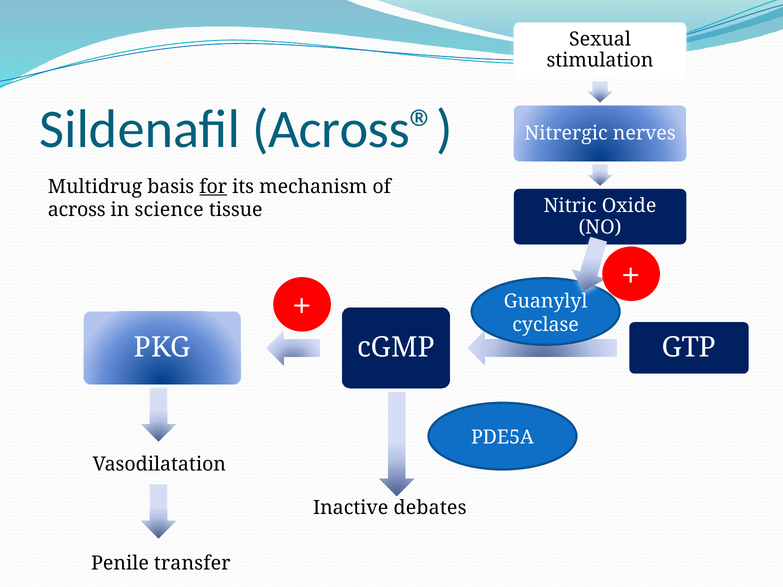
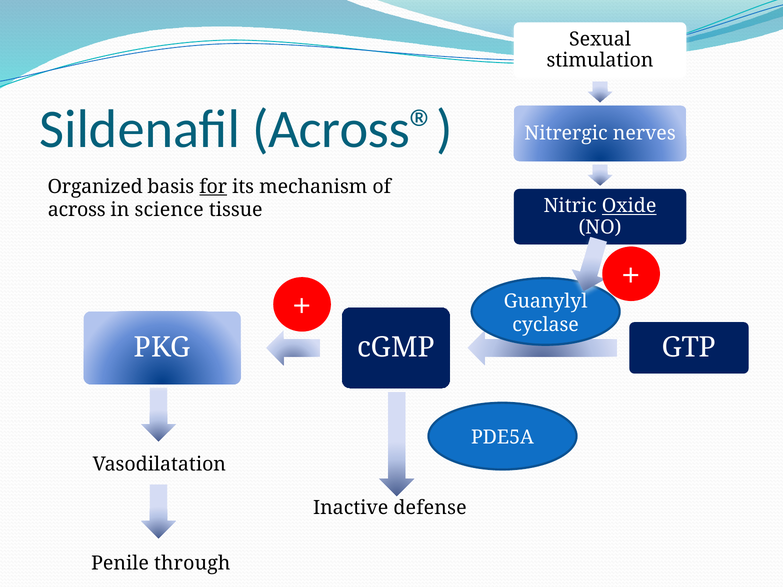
Multidrug: Multidrug -> Organized
Oxide underline: none -> present
debates: debates -> defense
transfer: transfer -> through
